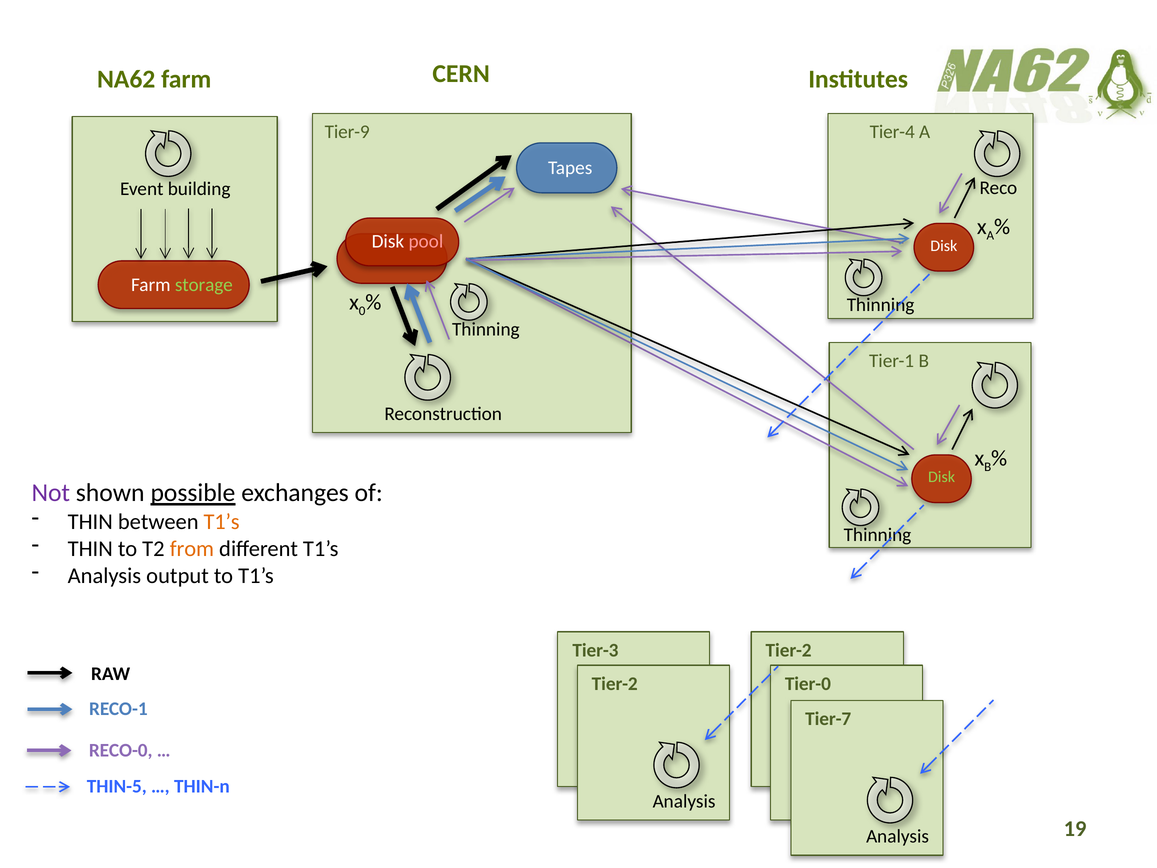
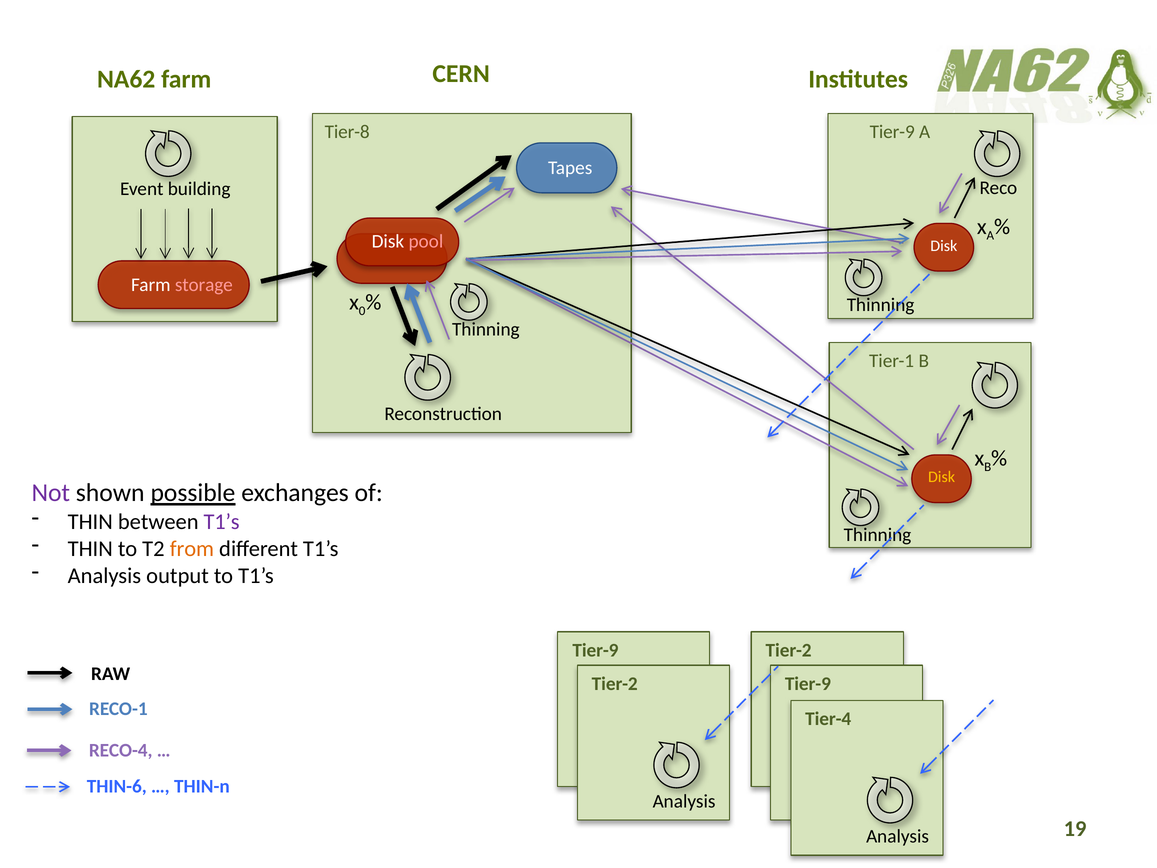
Tier-9: Tier-9 -> Tier-8
Tier-4 at (892, 132): Tier-4 -> Tier-9
storage colour: light green -> pink
Disk at (942, 477) colour: light green -> yellow
T1’s at (222, 521) colour: orange -> purple
Tier-3 at (595, 650): Tier-3 -> Tier-9
Tier-0 at (808, 684): Tier-0 -> Tier-9
Tier-7: Tier-7 -> Tier-4
RECO-0: RECO-0 -> RECO-4
THIN-5: THIN-5 -> THIN-6
